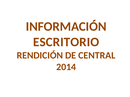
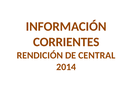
ESCRITORIO: ESCRITORIO -> CORRIENTES
